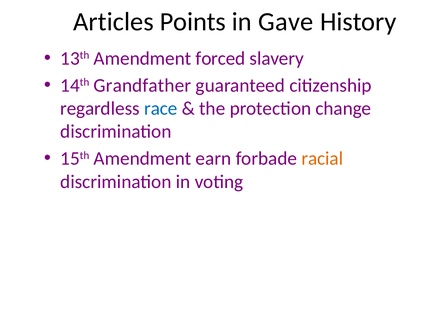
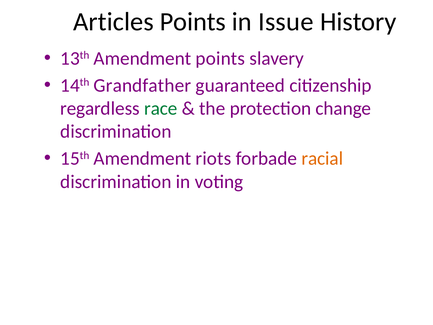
Gave: Gave -> Issue
Amendment forced: forced -> points
race colour: blue -> green
earn: earn -> riots
